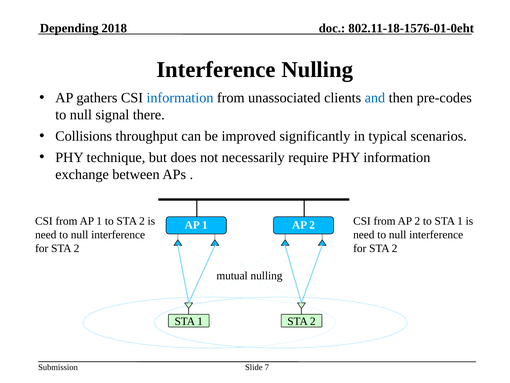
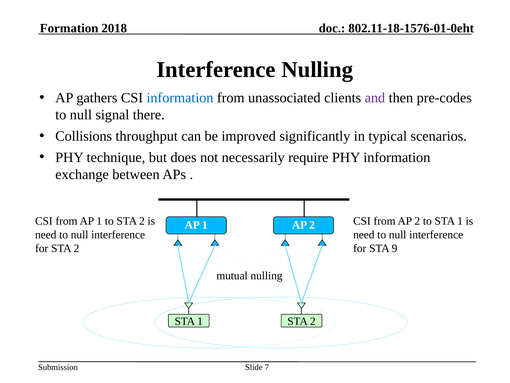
Depending: Depending -> Formation
and colour: blue -> purple
2 at (395, 248): 2 -> 9
